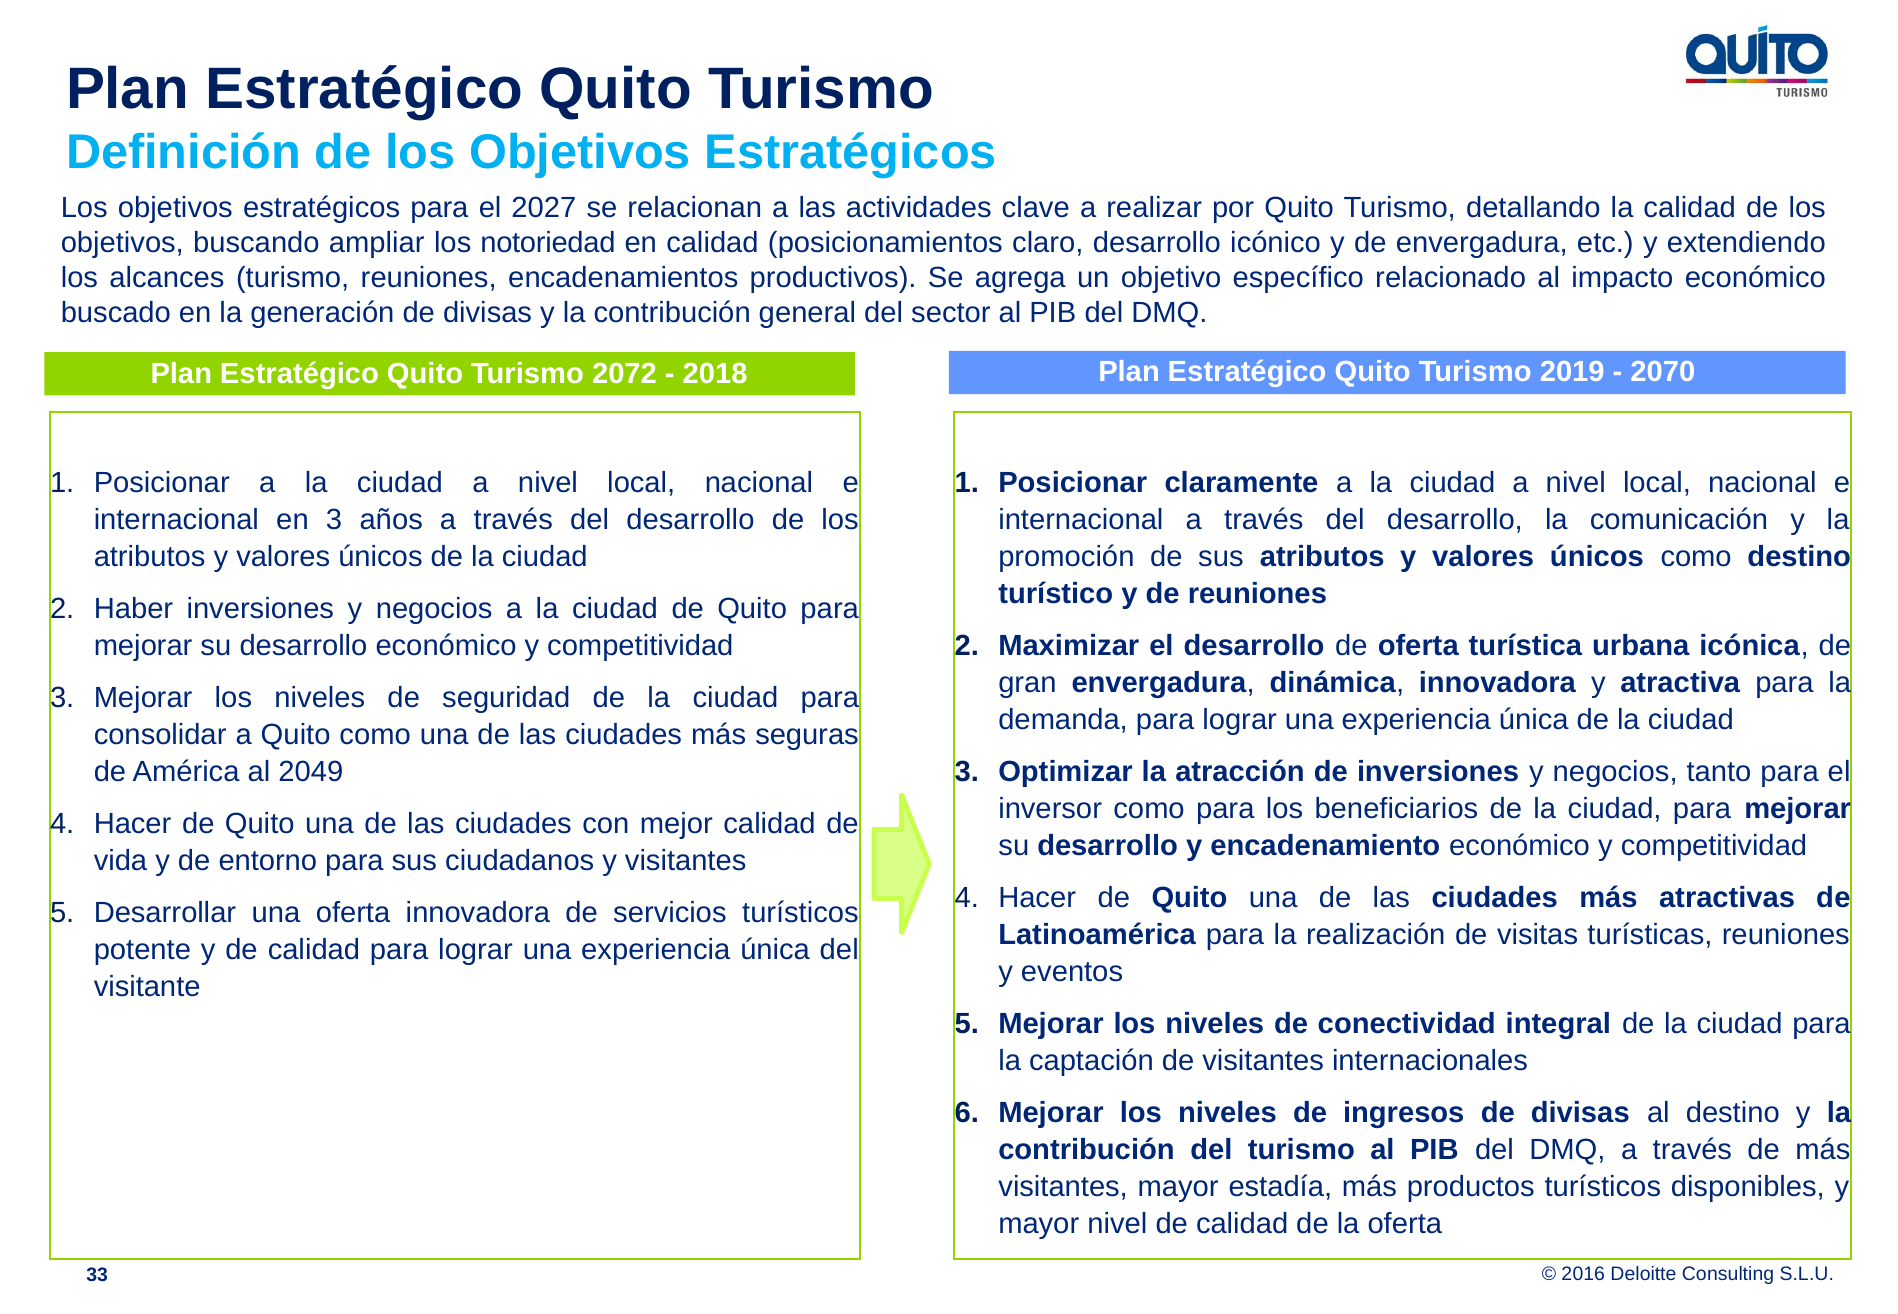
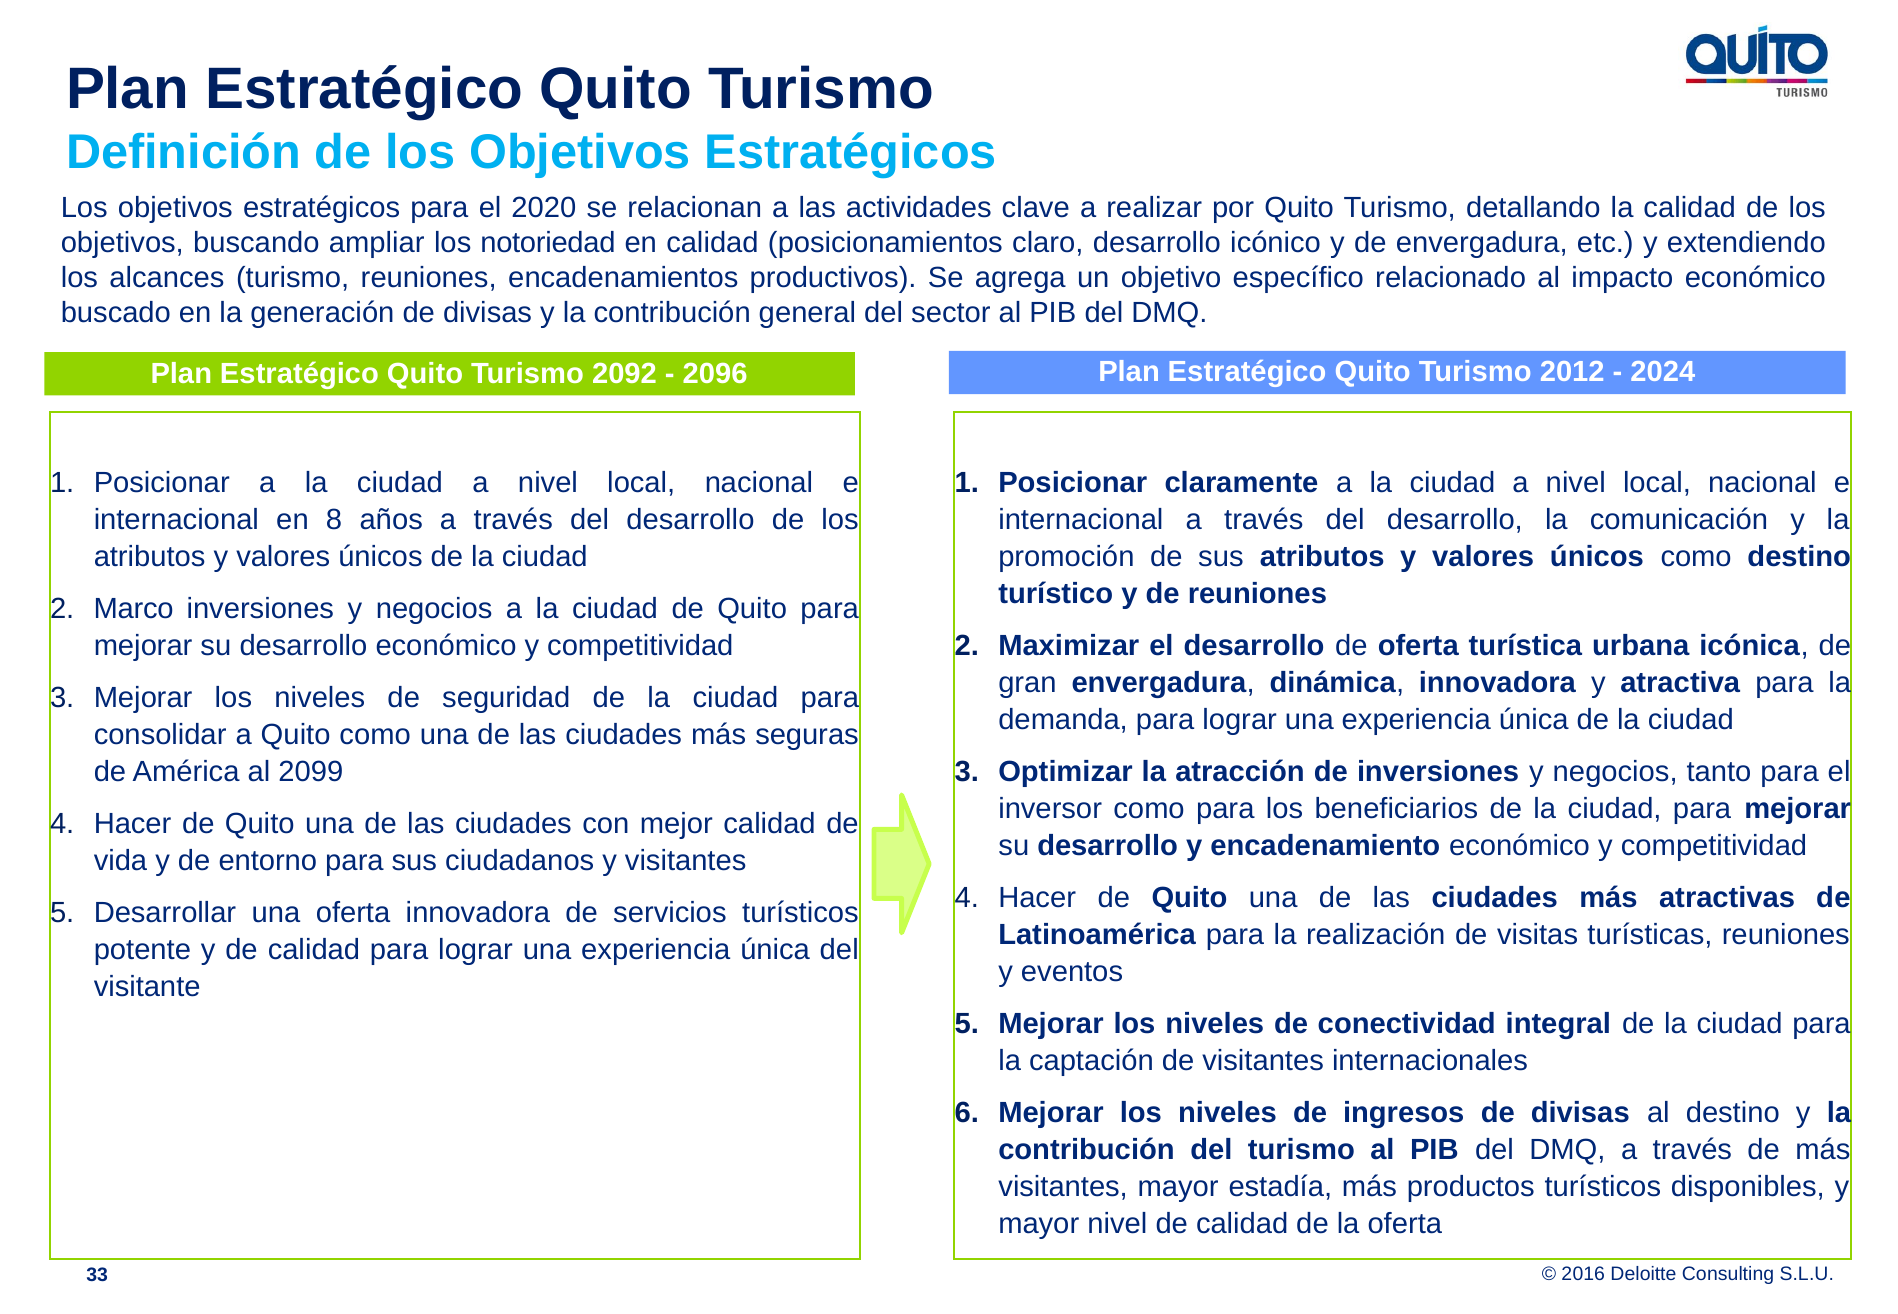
2027: 2027 -> 2020
2072: 2072 -> 2092
2018: 2018 -> 2096
2019: 2019 -> 2012
2070: 2070 -> 2024
en 3: 3 -> 8
Haber: Haber -> Marco
2049: 2049 -> 2099
